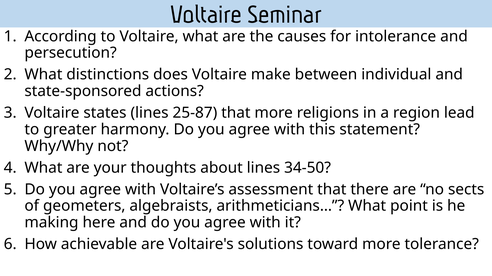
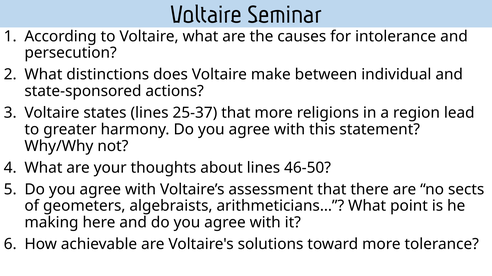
25-87: 25-87 -> 25-37
34-50: 34-50 -> 46-50
